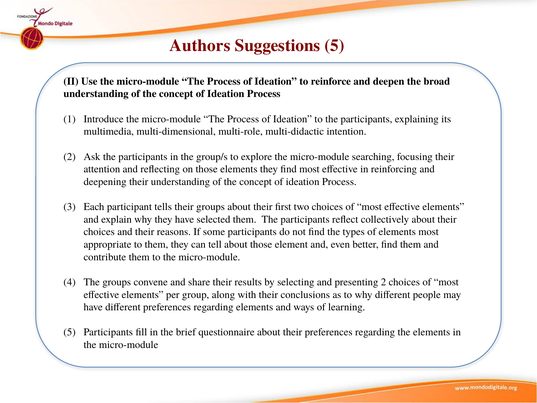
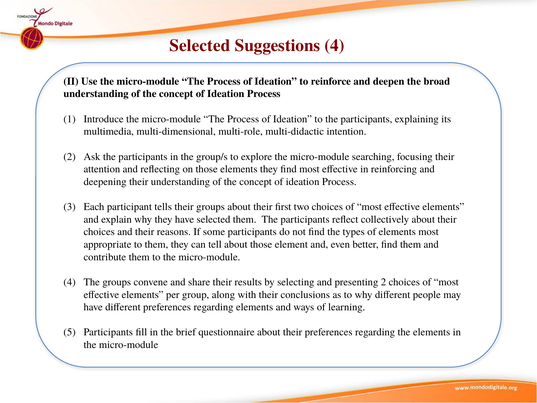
Authors at (200, 46): Authors -> Selected
Suggestions 5: 5 -> 4
